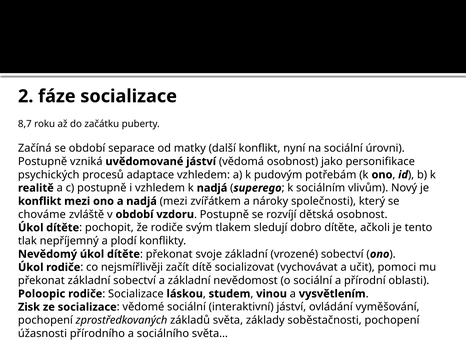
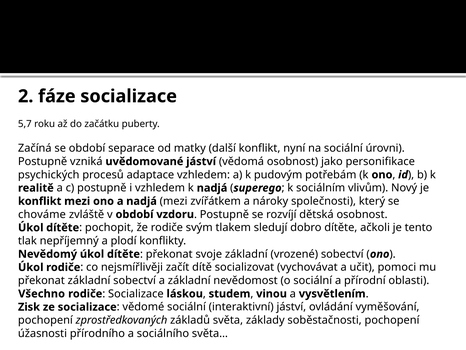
8,7: 8,7 -> 5,7
Poloopic: Poloopic -> Všechno
